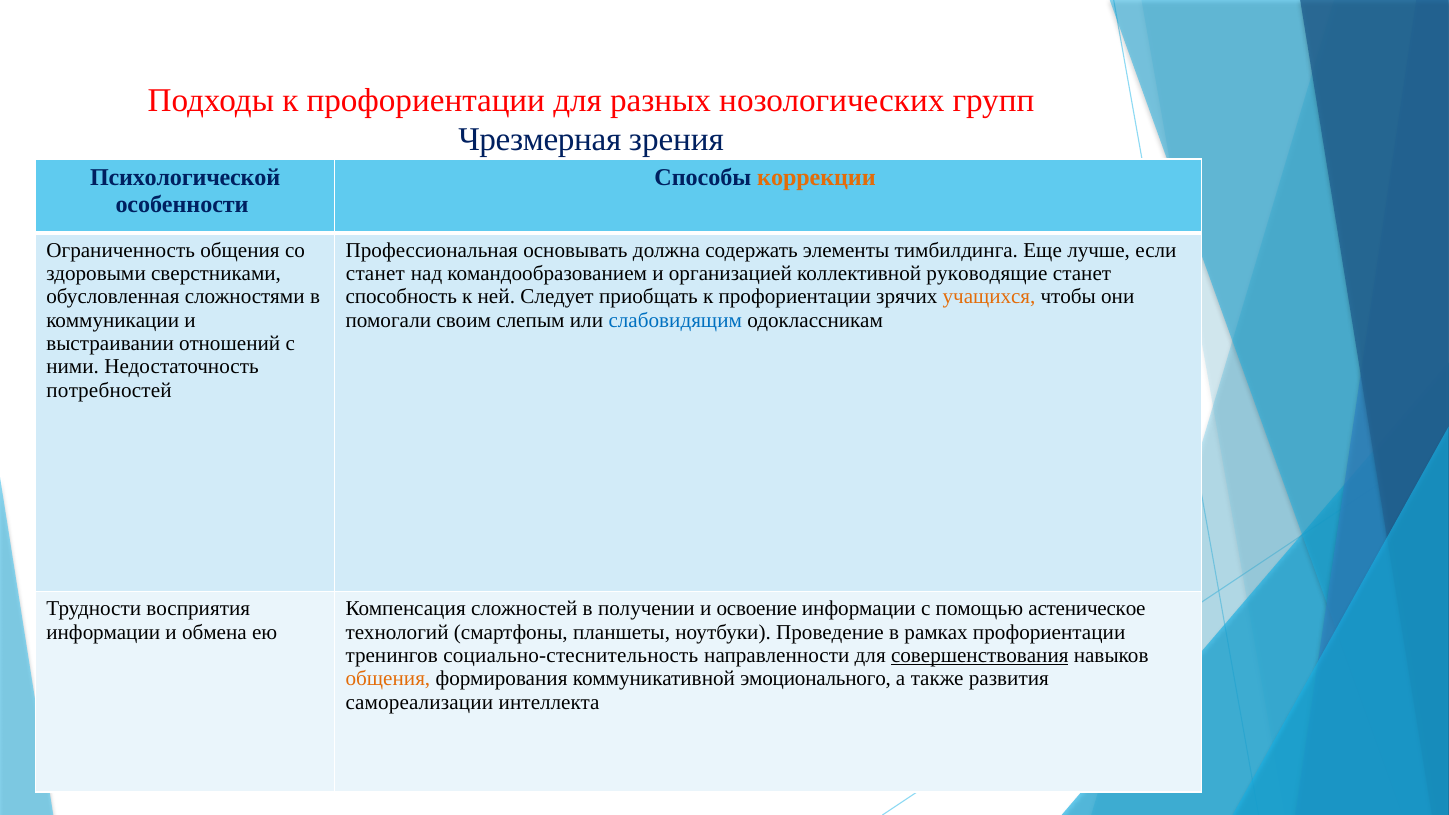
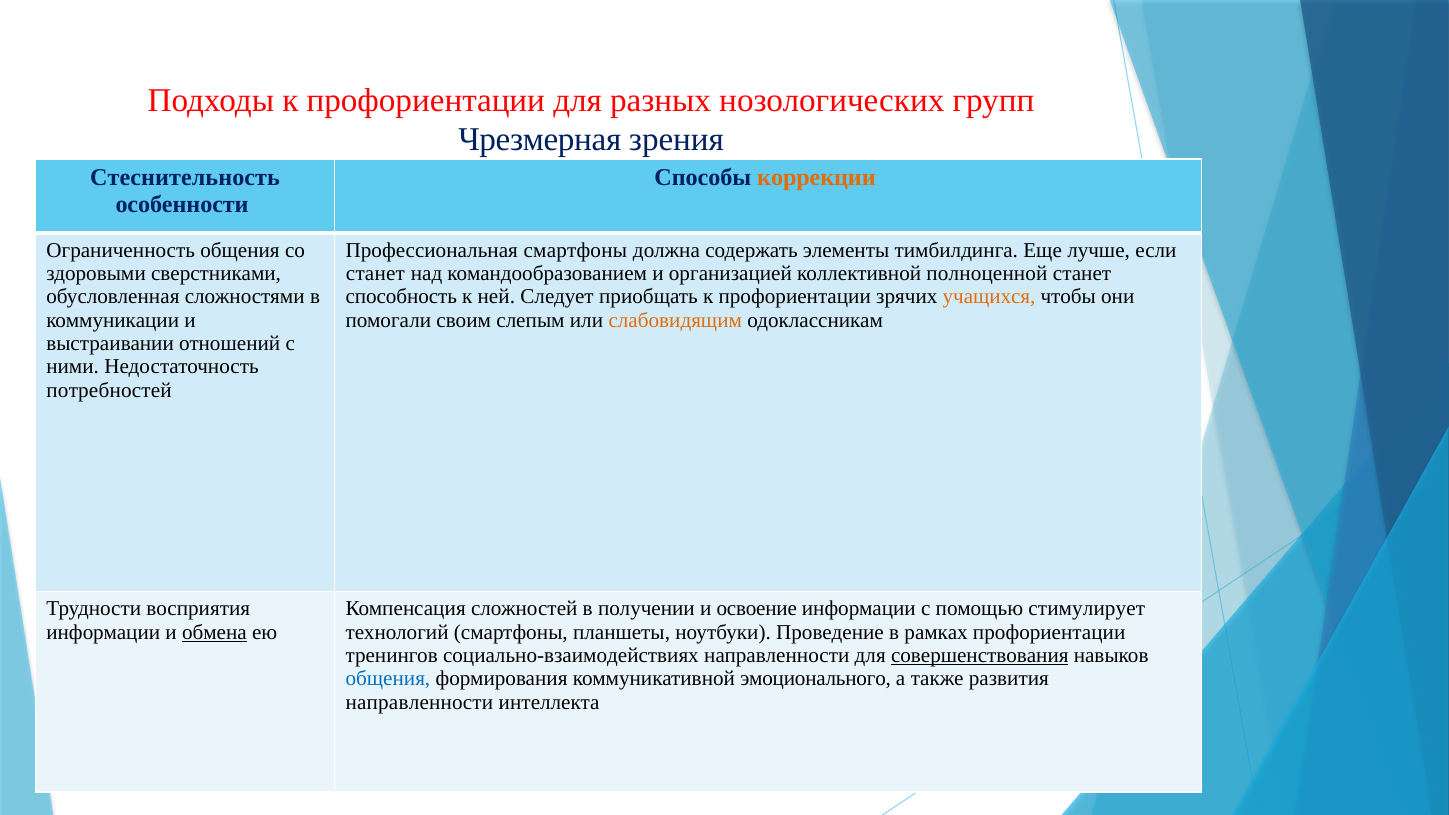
Психологической: Психологической -> Стеснительность
Профессиональная основывать: основывать -> смартфоны
руководящие: руководящие -> полноценной
слабовидящим colour: blue -> orange
астеническое: астеническое -> стимулирует
обмена underline: none -> present
социально-стеснительность: социально-стеснительность -> социально-взаимодействиях
общения at (388, 679) colour: orange -> blue
самореализации at (419, 702): самореализации -> направленности
